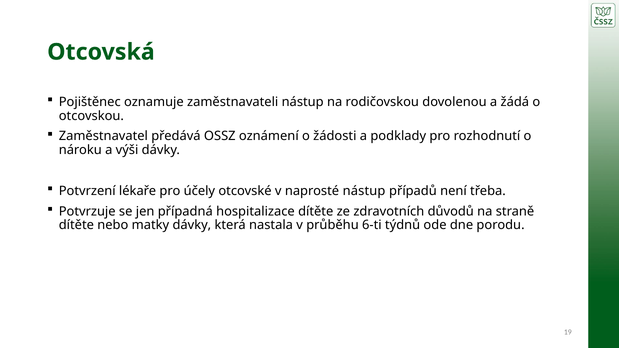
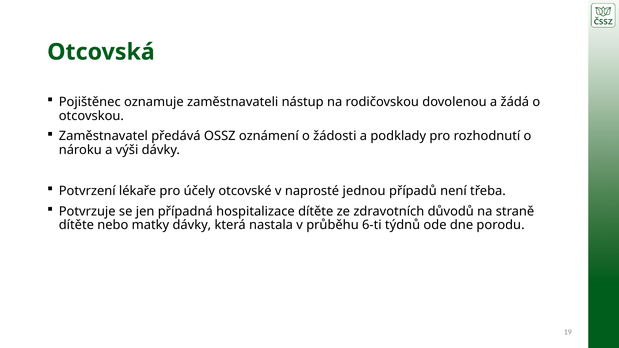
naprosté nástup: nástup -> jednou
